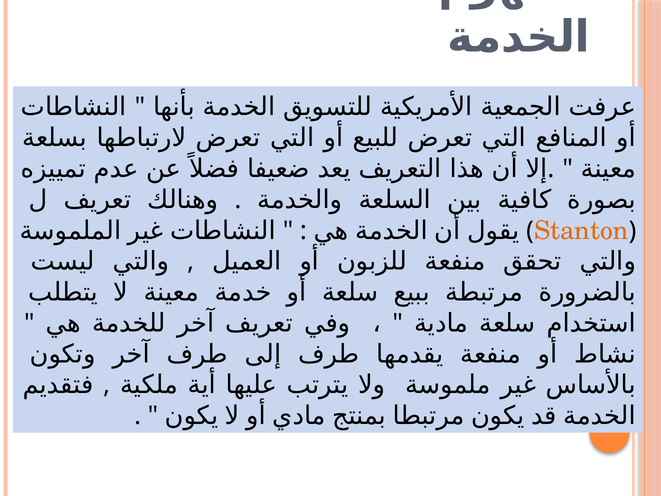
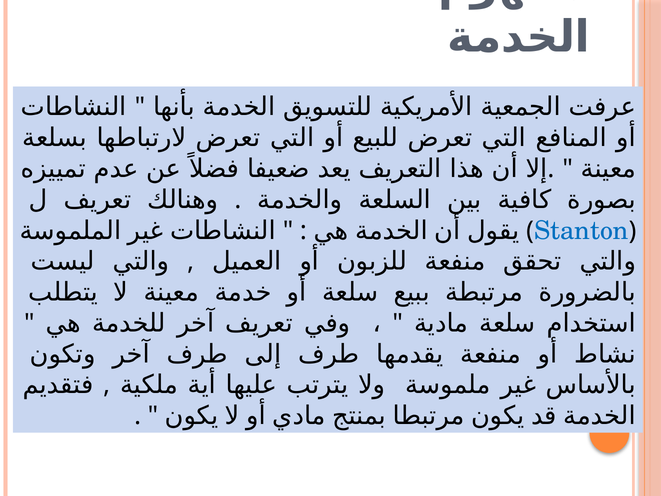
Stanton colour: orange -> blue
